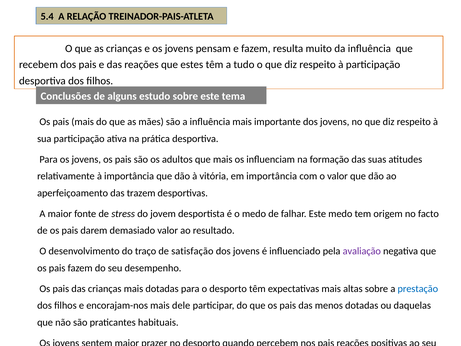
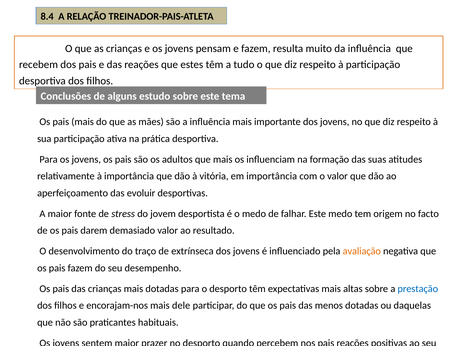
5.4: 5.4 -> 8.4
trazem: trazem -> evoluir
satisfação: satisfação -> extrínseca
avaliação colour: purple -> orange
